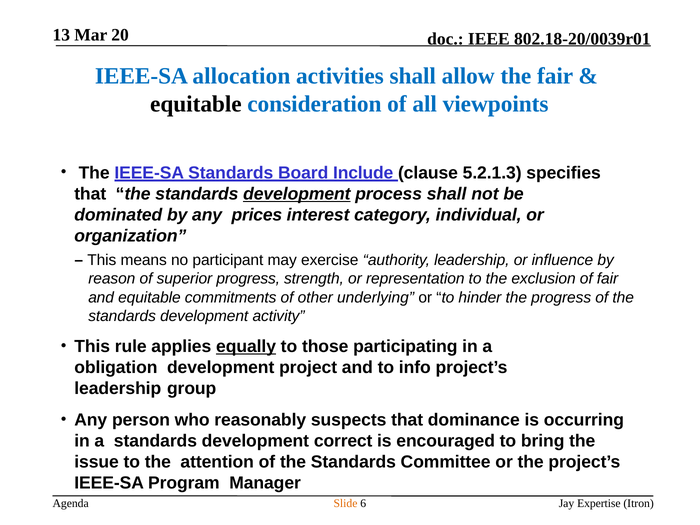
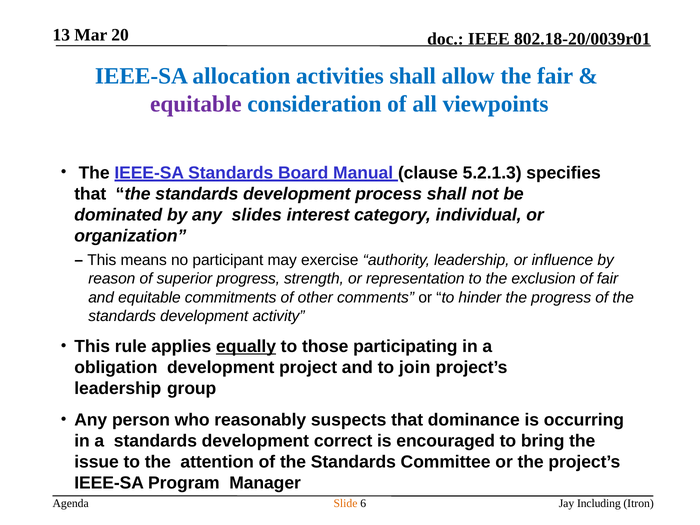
equitable at (196, 104) colour: black -> purple
Include: Include -> Manual
development at (297, 194) underline: present -> none
prices: prices -> slides
underlying: underlying -> comments
info: info -> join
Expertise: Expertise -> Including
